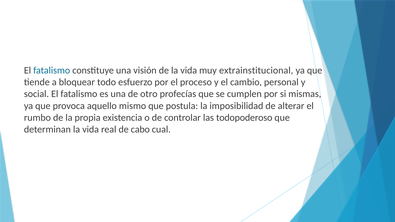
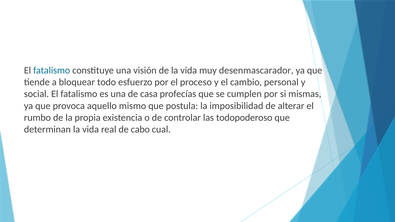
extrainstitucional: extrainstitucional -> desenmascarador
otro: otro -> casa
